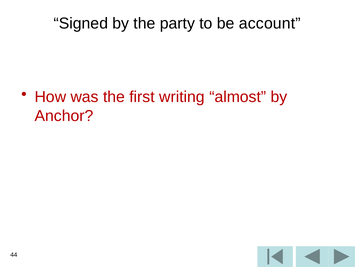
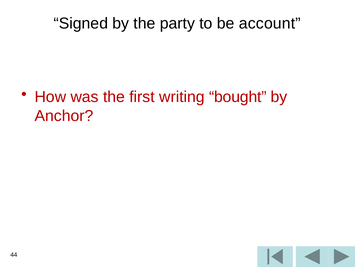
almost: almost -> bought
